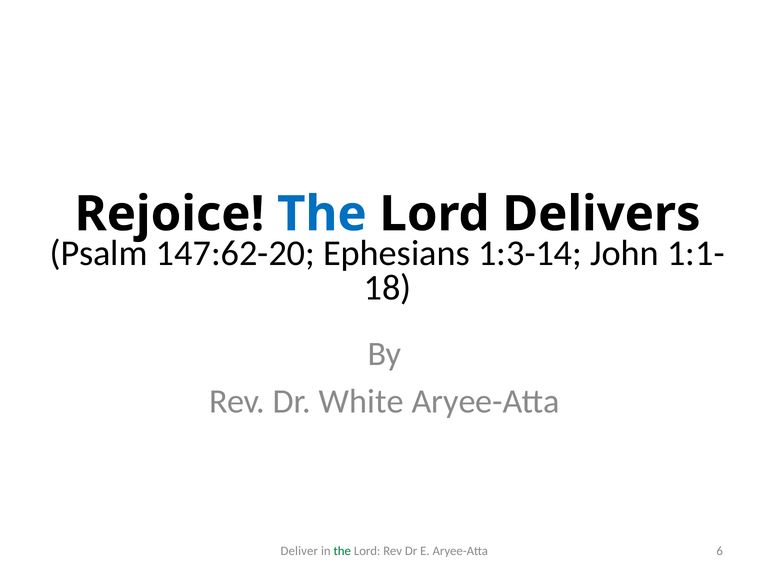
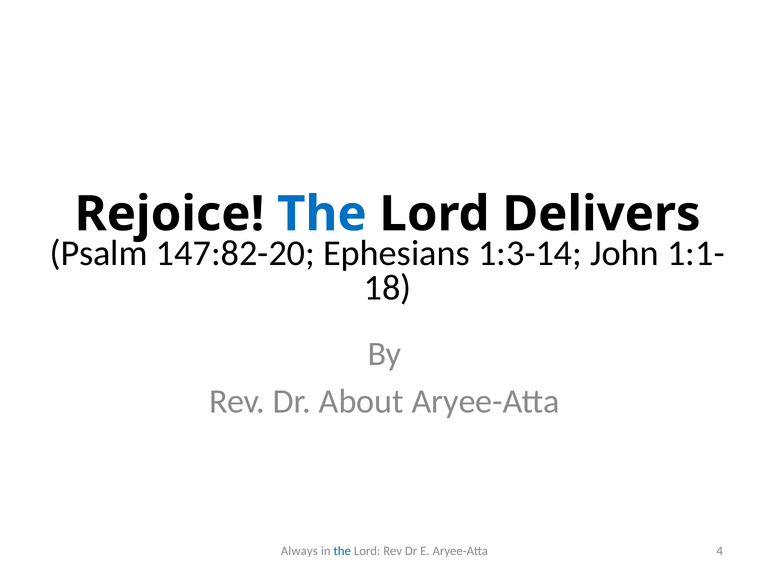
147:62-20: 147:62-20 -> 147:82-20
White: White -> About
Deliver: Deliver -> Always
the at (342, 551) colour: green -> blue
6: 6 -> 4
